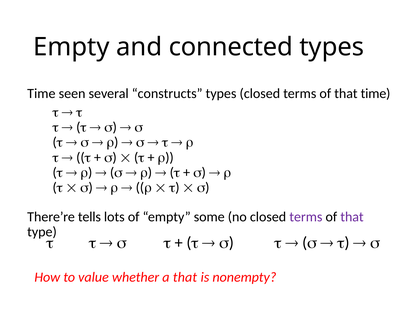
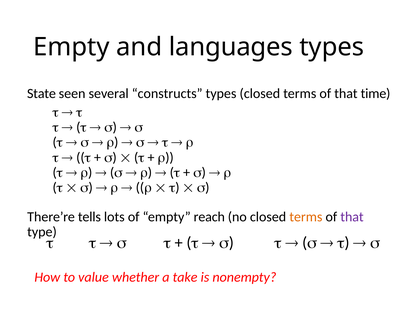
connected: connected -> languages
Time at (41, 93): Time -> State
some: some -> reach
terms at (306, 217) colour: purple -> orange
a that: that -> take
